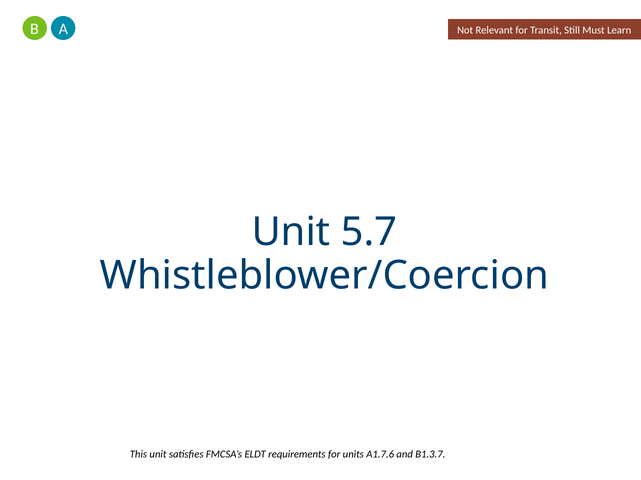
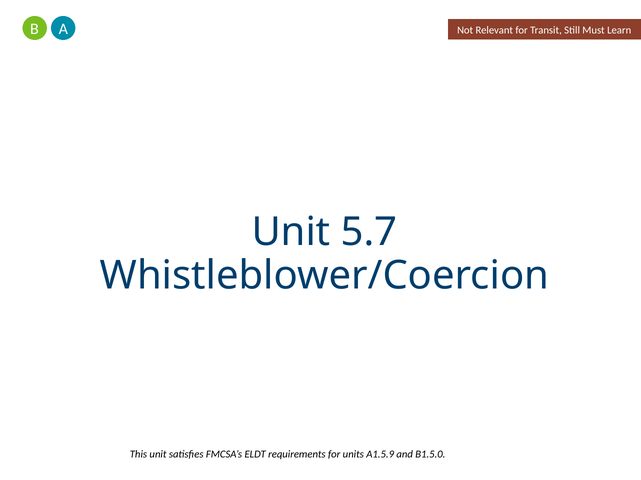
A1.7.6: A1.7.6 -> A1.5.9
B1.3.7: B1.3.7 -> B1.5.0
